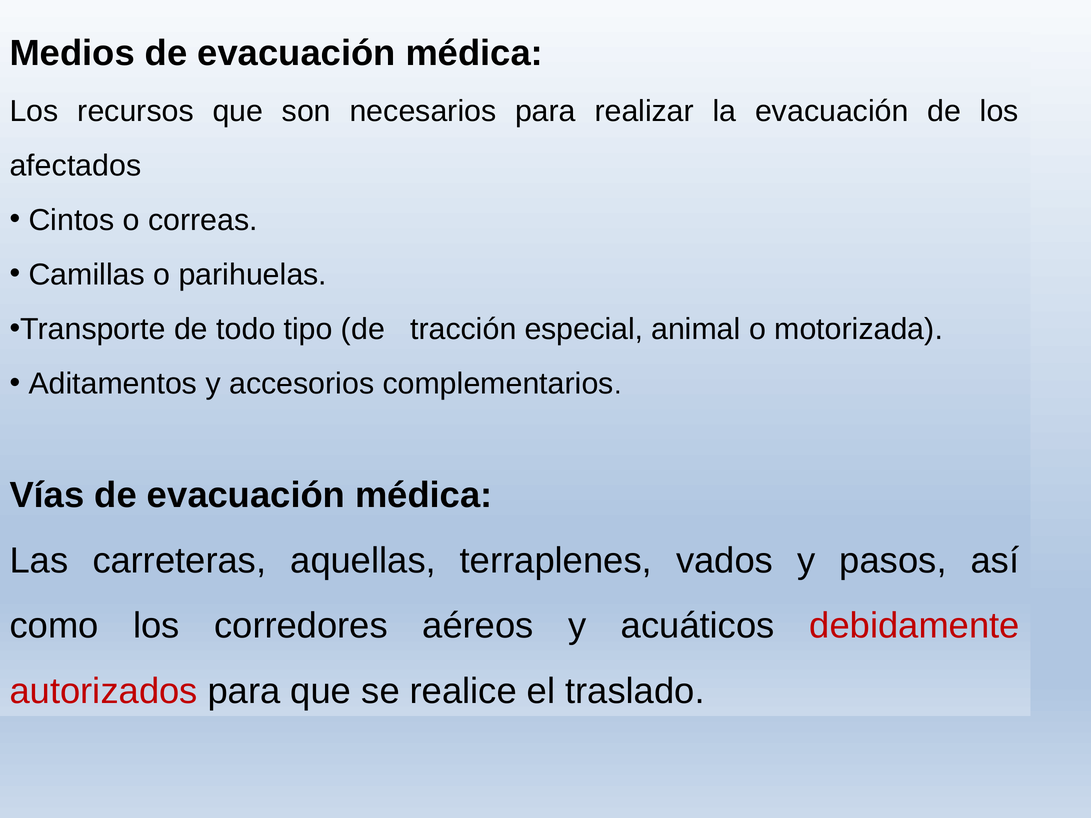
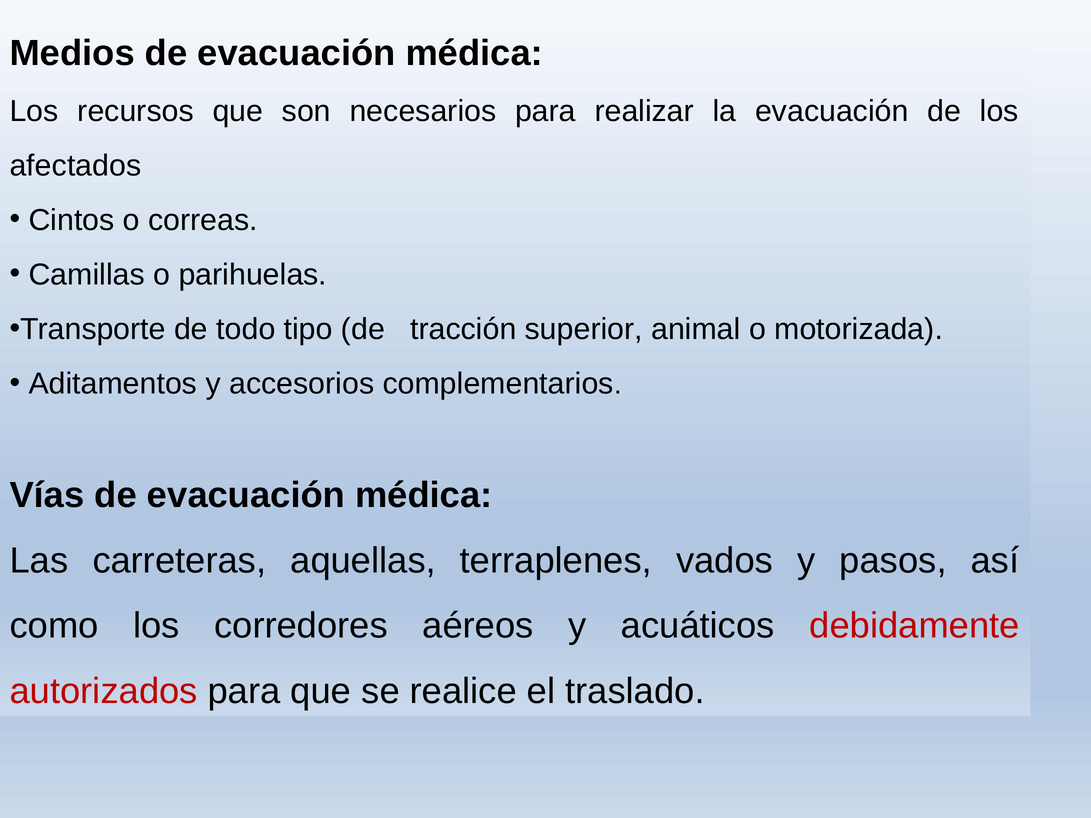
especial: especial -> superior
